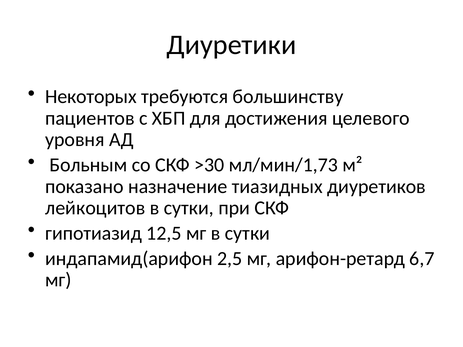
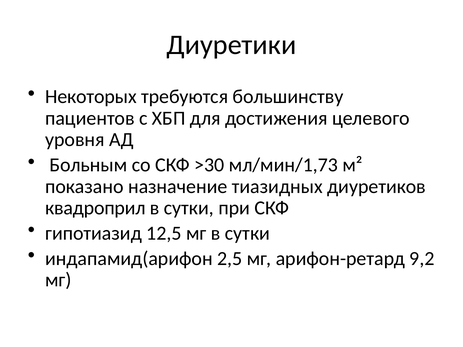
лейкоцитов: лейкоцитов -> квадроприл
6,7: 6,7 -> 9,2
